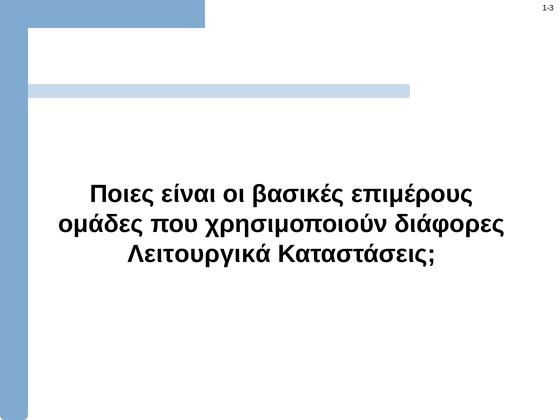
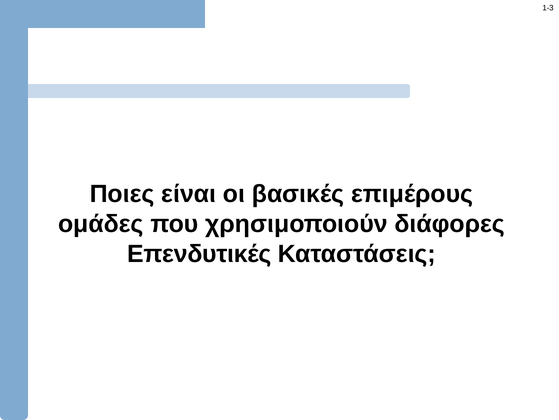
Λειτουργικά: Λειτουργικά -> Επενδυτικές
